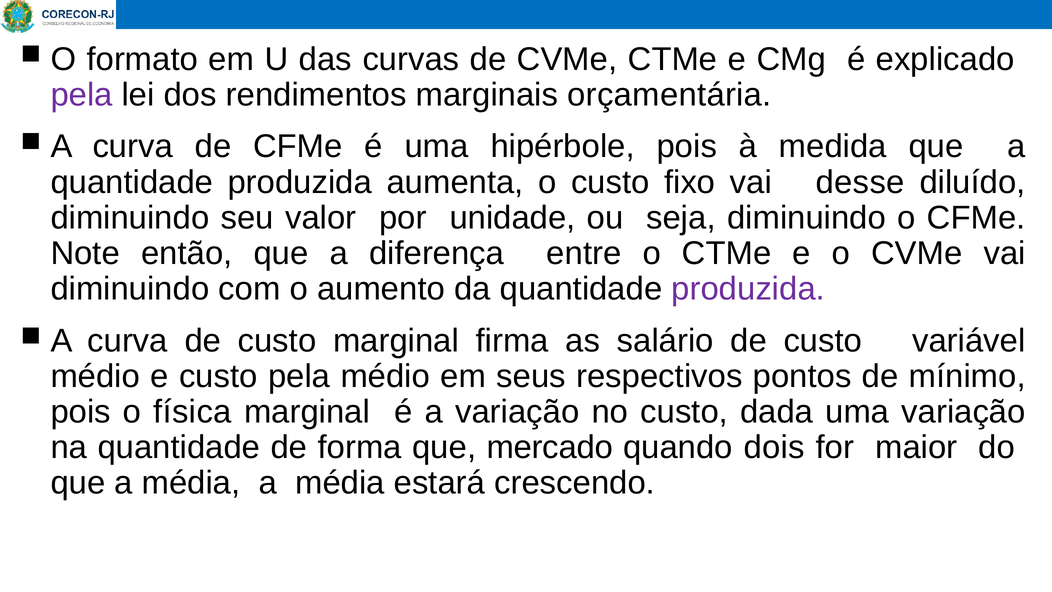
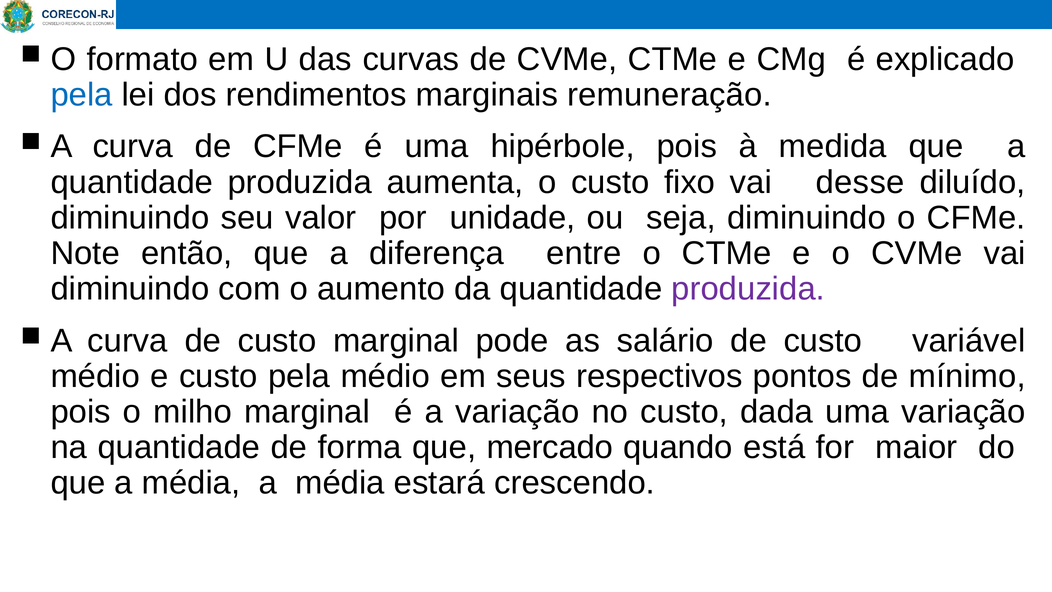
pela at (82, 95) colour: purple -> blue
orçamentária: orçamentária -> remuneração
firma: firma -> pode
física: física -> milho
dois: dois -> está
